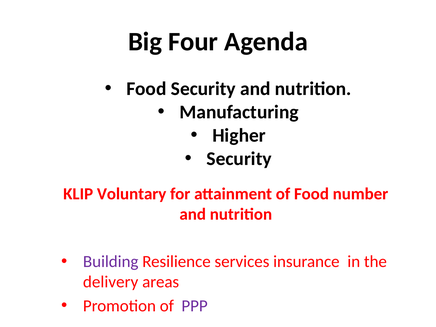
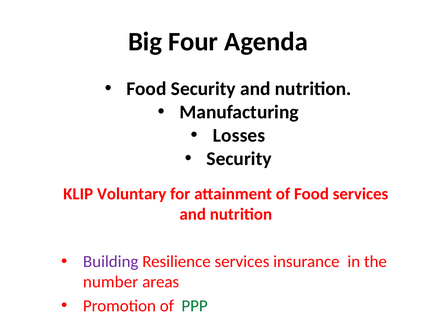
Higher: Higher -> Losses
Food number: number -> services
delivery: delivery -> number
PPP colour: purple -> green
